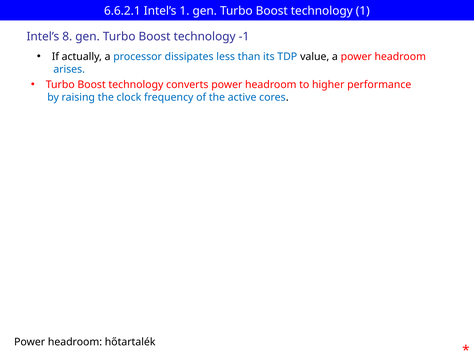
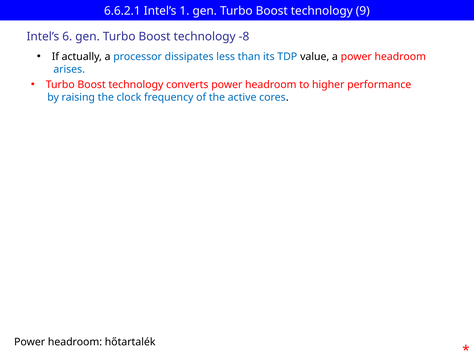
technology 1: 1 -> 9
8: 8 -> 6
-1: -1 -> -8
